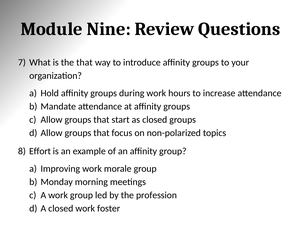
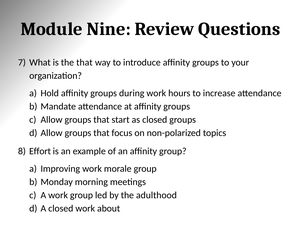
profession: profession -> adulthood
foster: foster -> about
